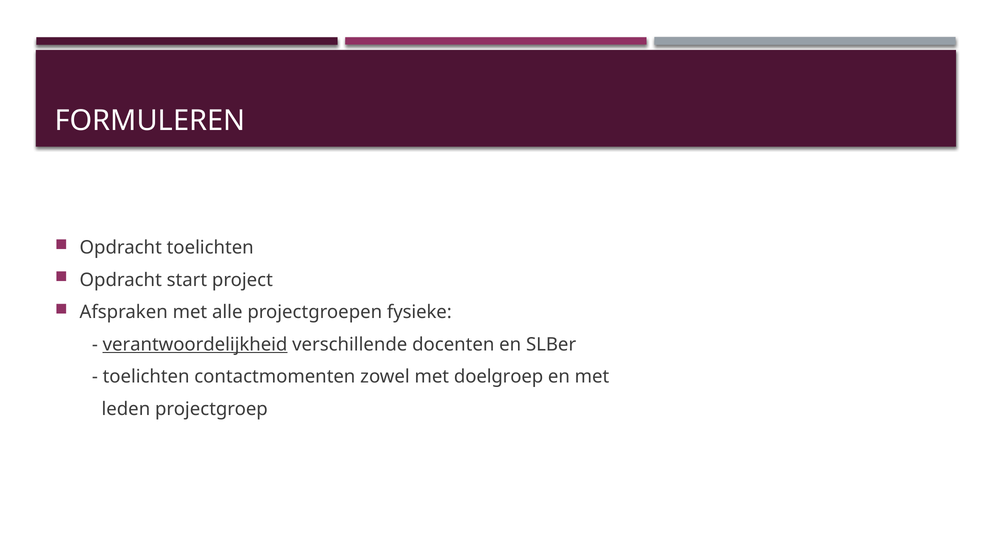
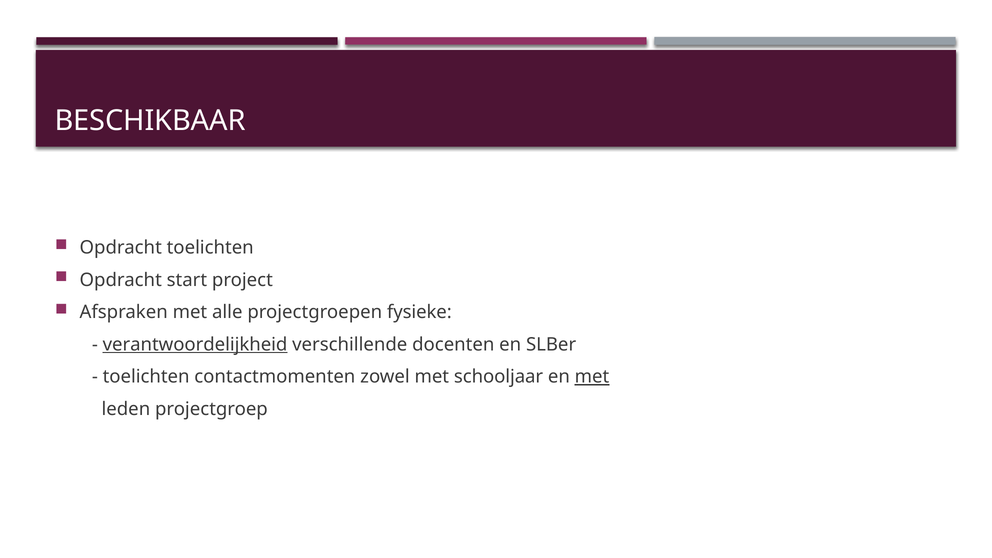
FORMULEREN: FORMULEREN -> BESCHIKBAAR
doelgroep: doelgroep -> schooljaar
met at (592, 377) underline: none -> present
